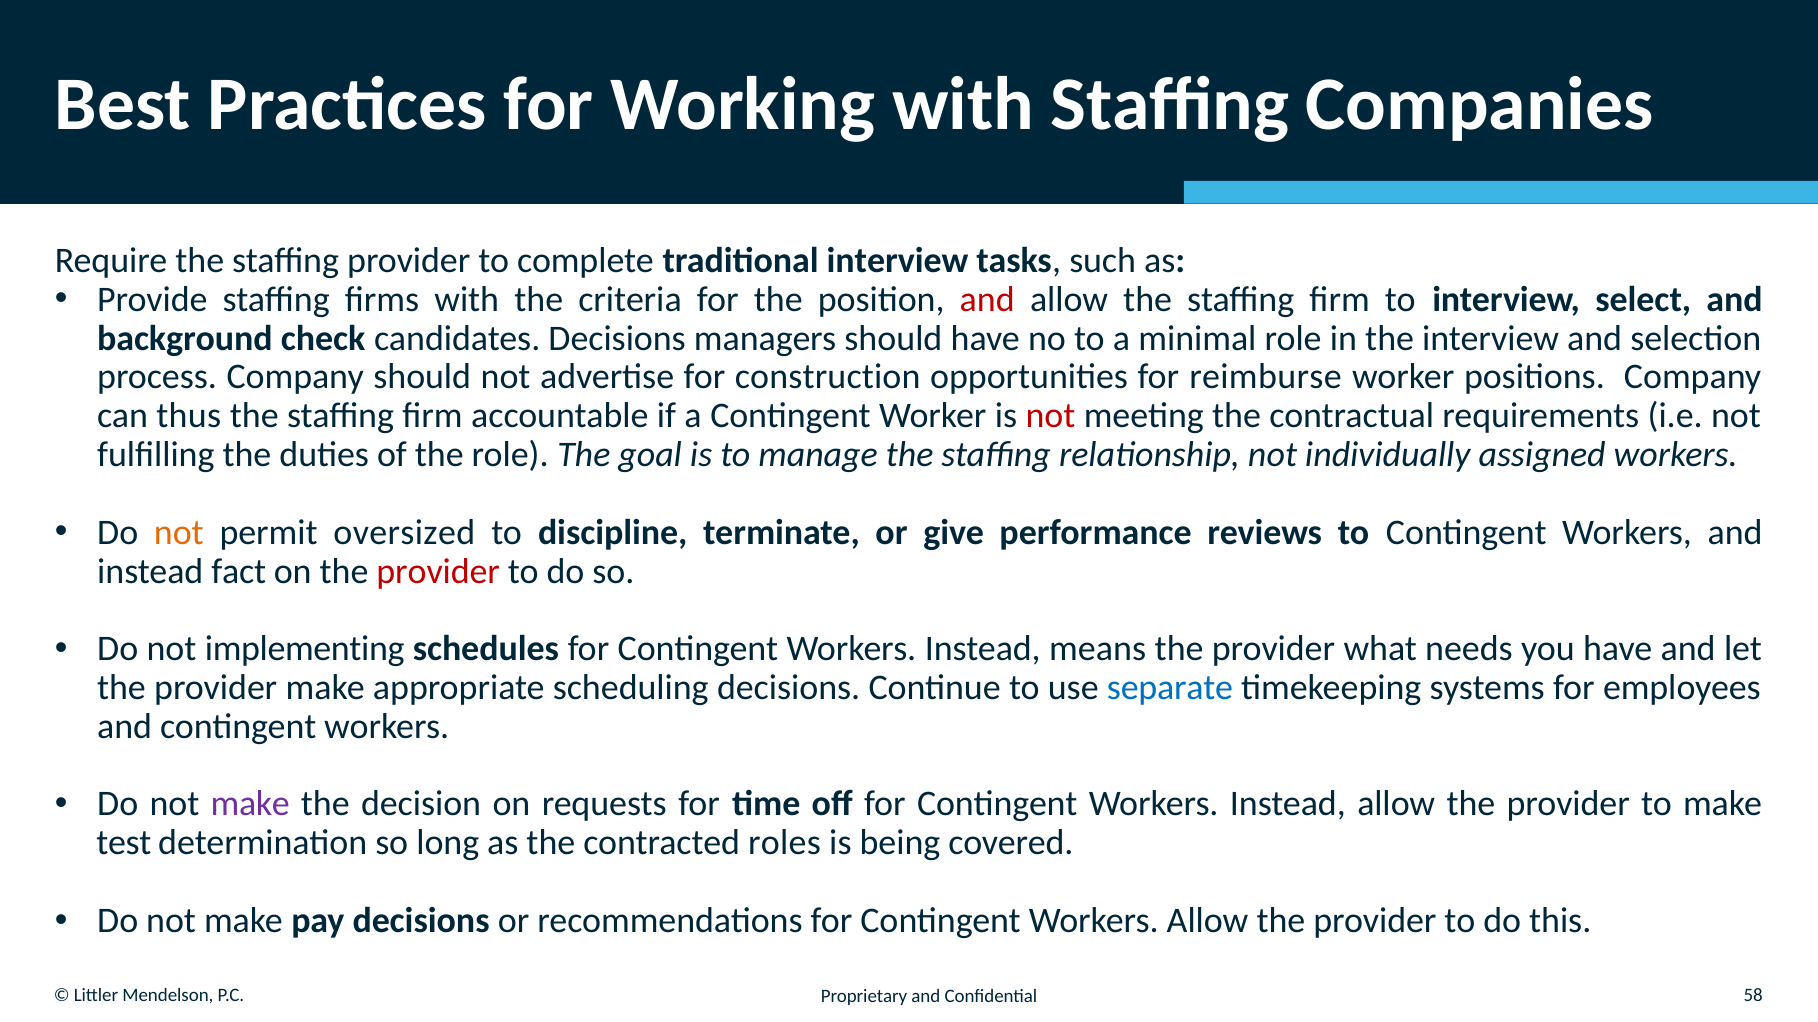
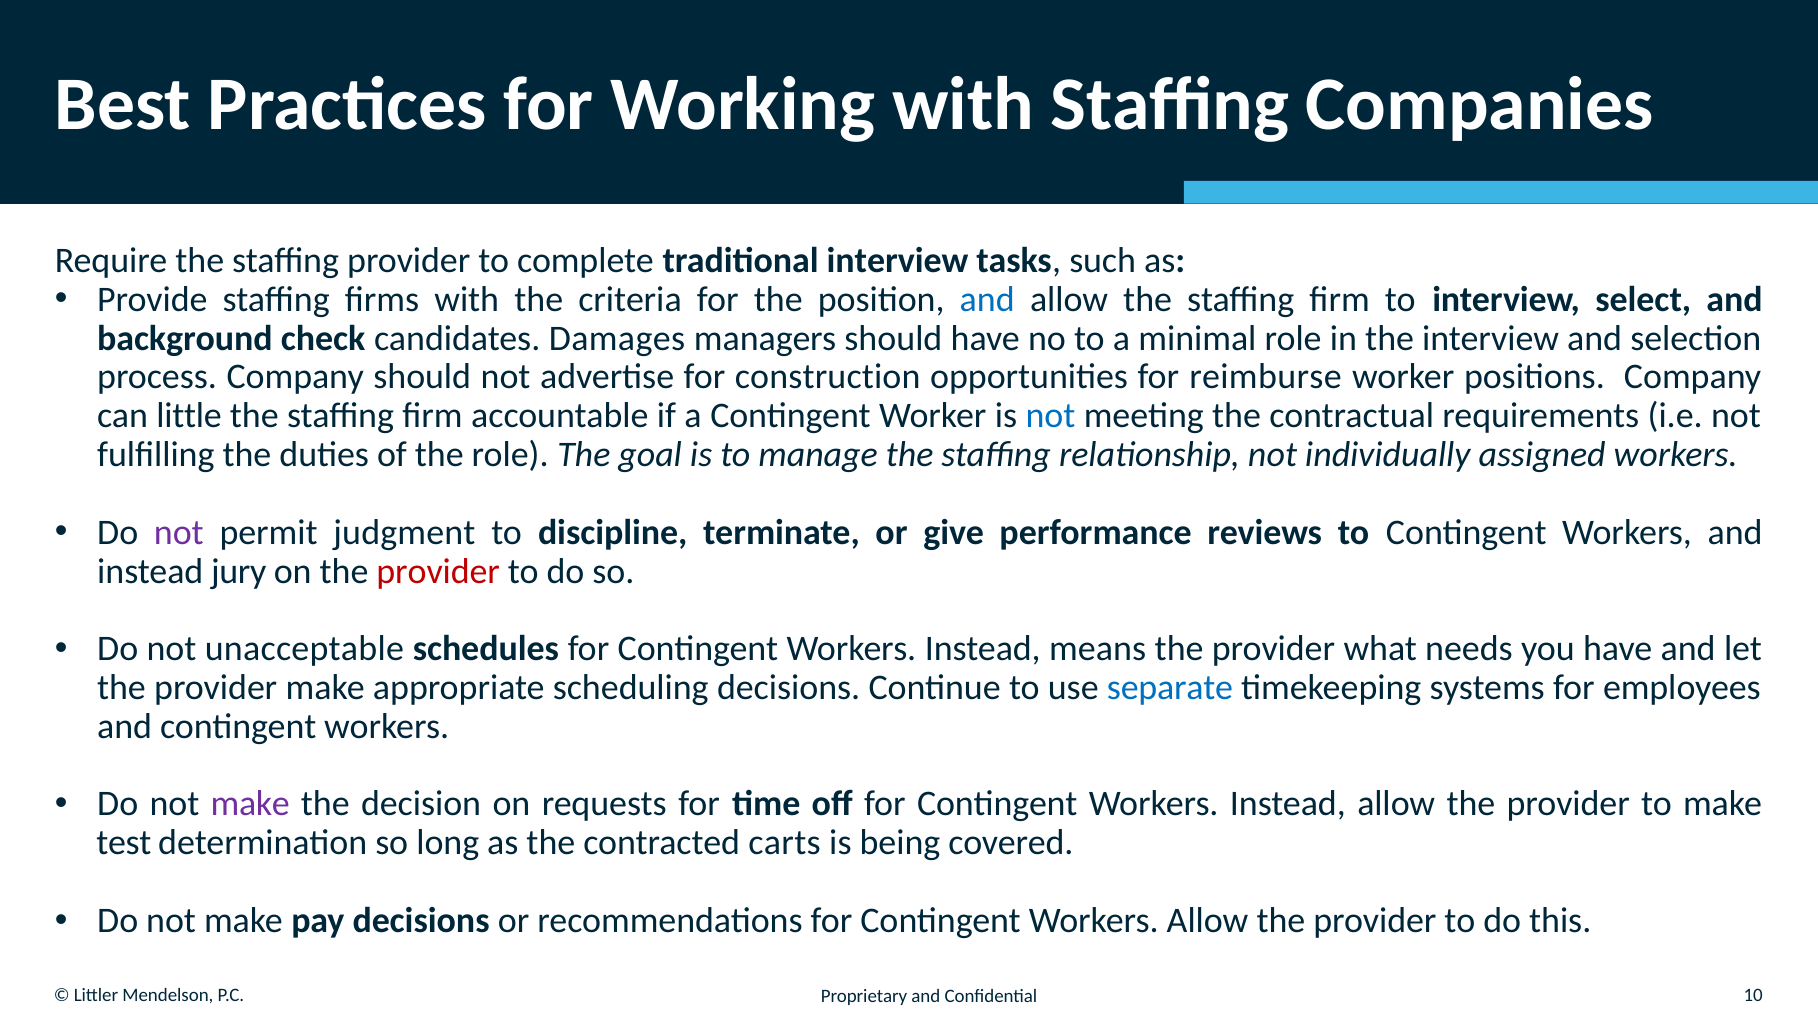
and at (987, 300) colour: red -> blue
candidates Decisions: Decisions -> Damages
thus: thus -> little
not at (1050, 416) colour: red -> blue
not at (179, 533) colour: orange -> purple
oversized: oversized -> judgment
fact: fact -> jury
implementing: implementing -> unacceptable
roles: roles -> carts
58: 58 -> 10
